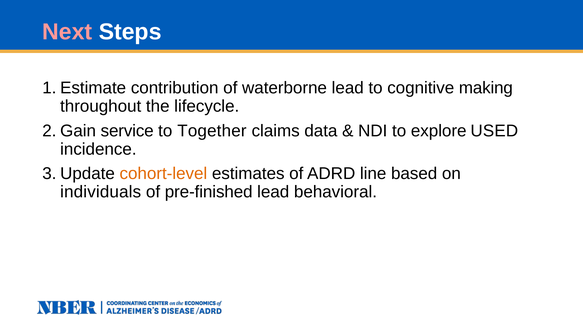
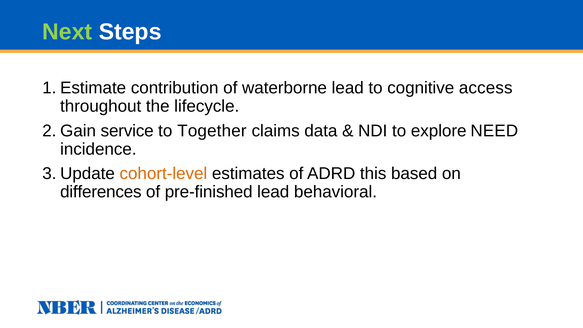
Next colour: pink -> light green
making: making -> access
USED: USED -> NEED
line: line -> this
individuals: individuals -> differences
